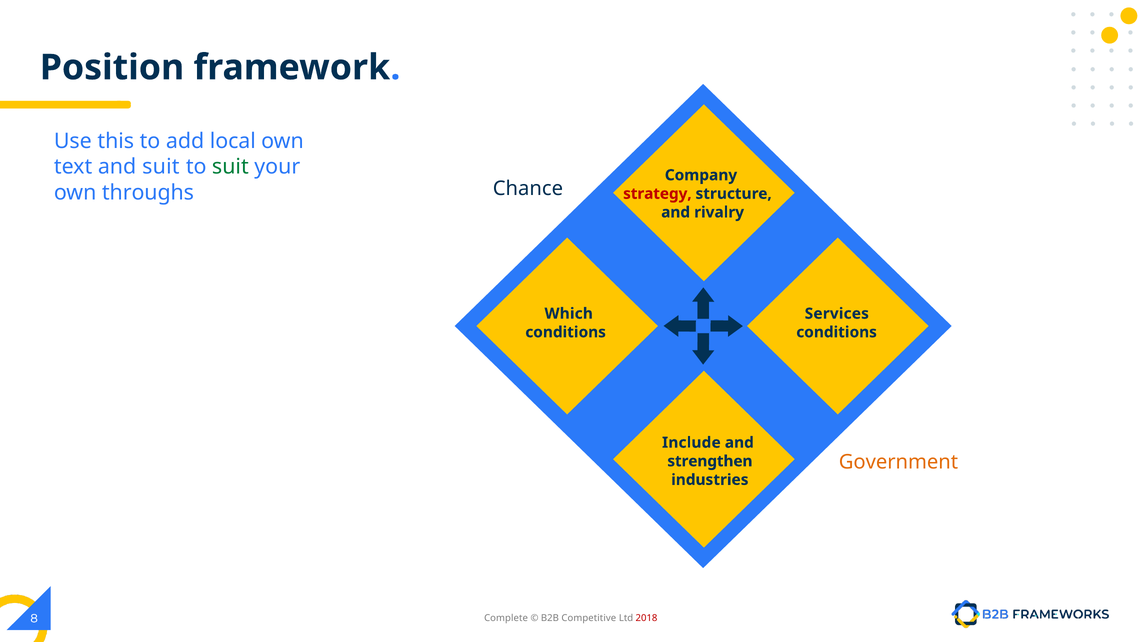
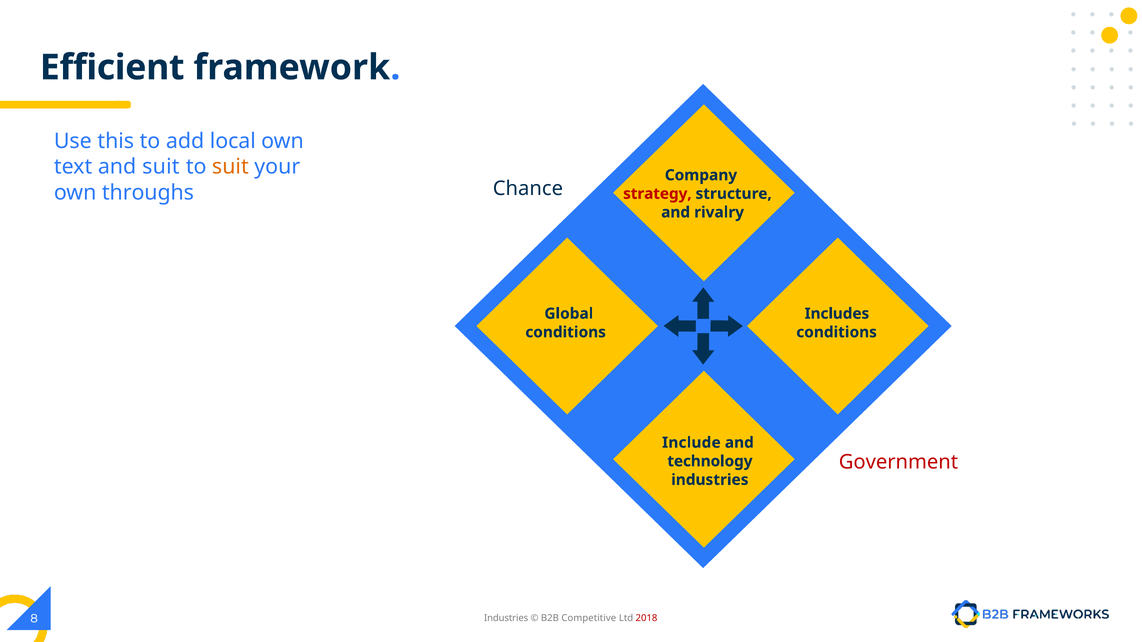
Position: Position -> Efficient
suit at (230, 167) colour: green -> orange
Which: Which -> Global
Services: Services -> Includes
Government colour: orange -> red
strengthen: strengthen -> technology
Complete at (506, 619): Complete -> Industries
